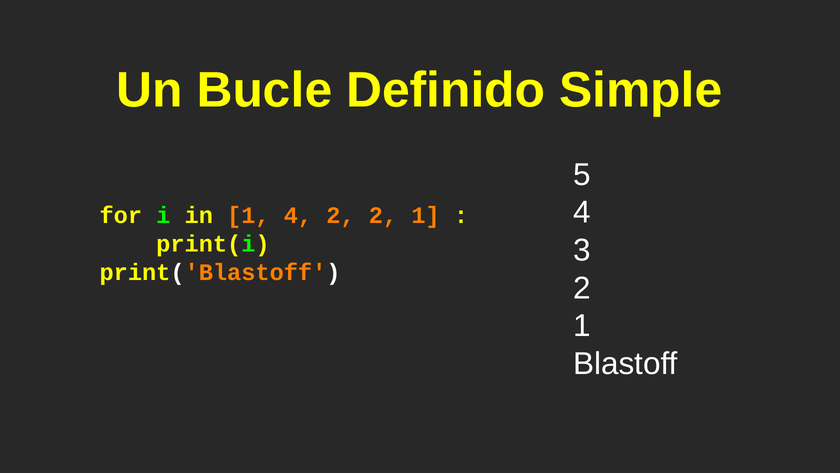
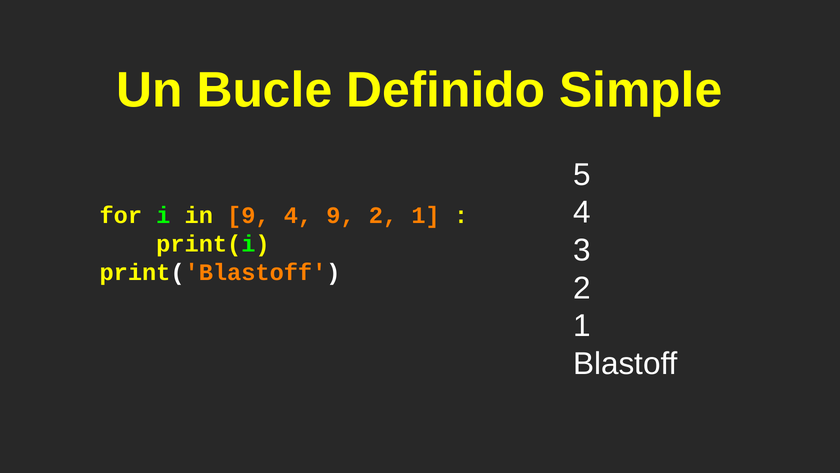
in 1: 1 -> 9
4 2: 2 -> 9
